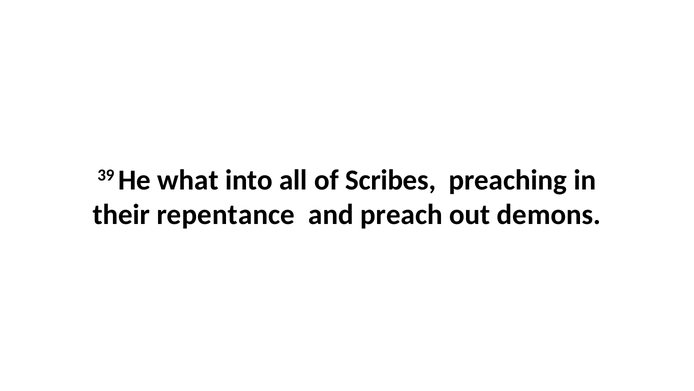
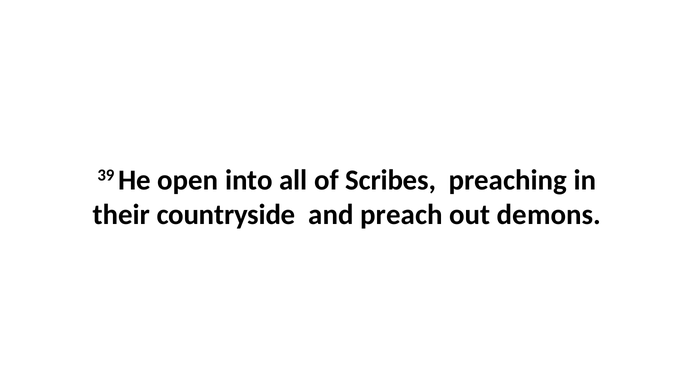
what: what -> open
repentance: repentance -> countryside
